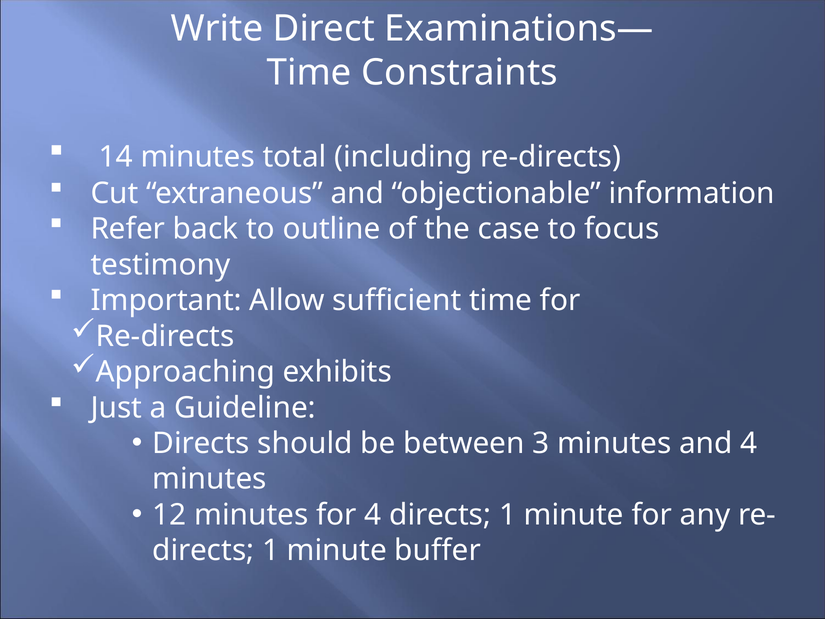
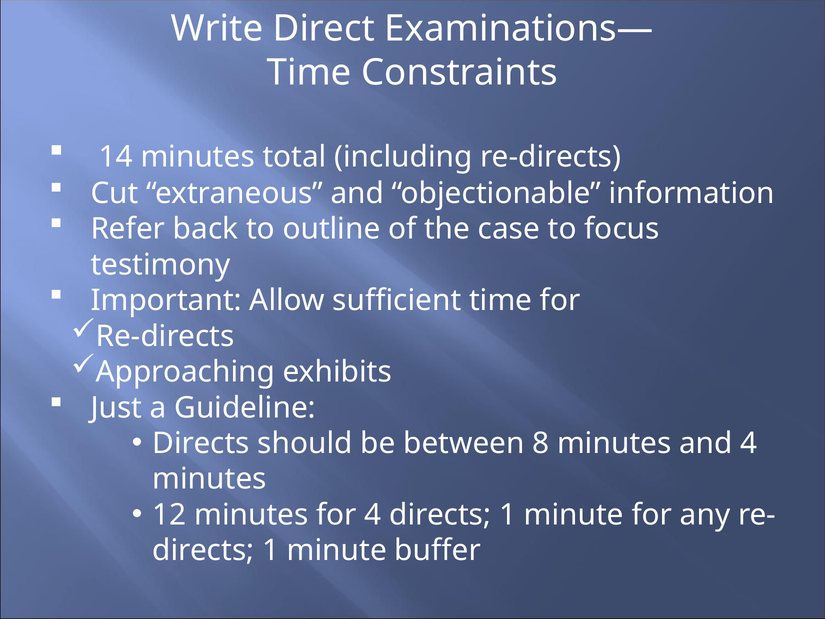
3: 3 -> 8
